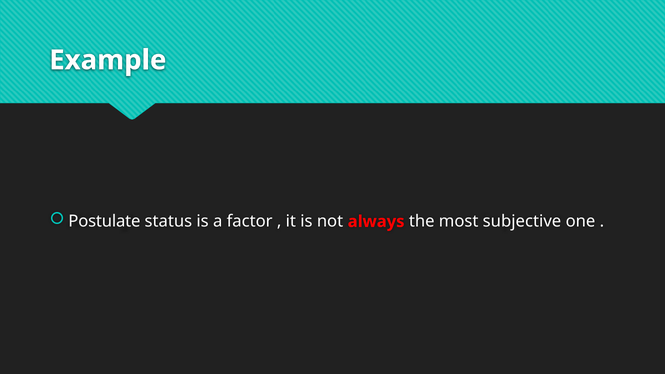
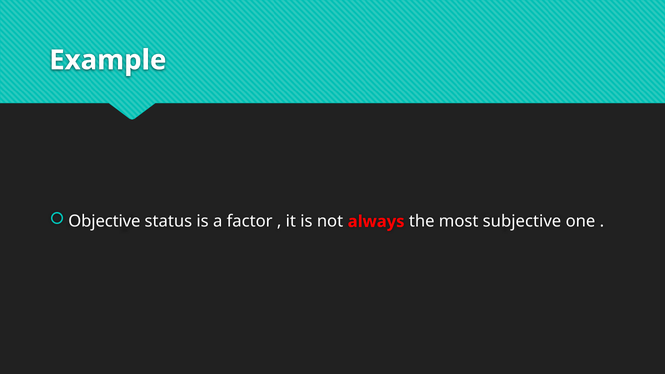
Postulate: Postulate -> Objective
